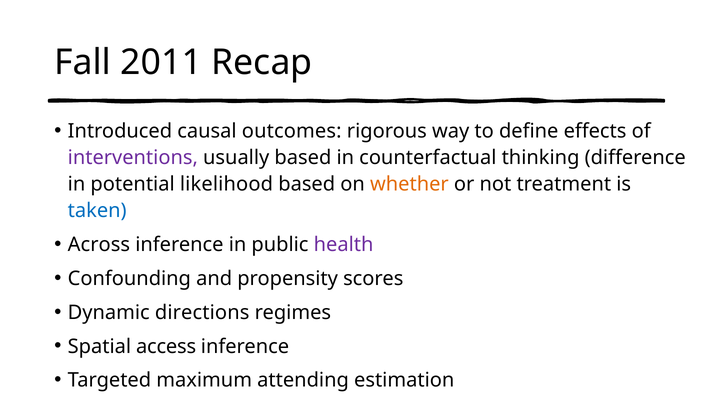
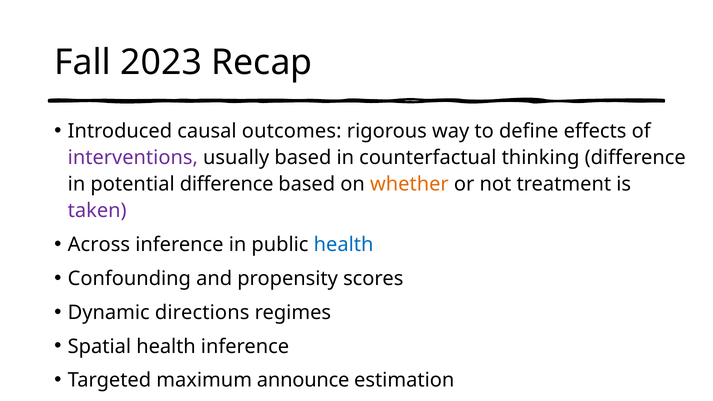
2011: 2011 -> 2023
potential likelihood: likelihood -> difference
taken colour: blue -> purple
health at (344, 245) colour: purple -> blue
Spatial access: access -> health
attending: attending -> announce
